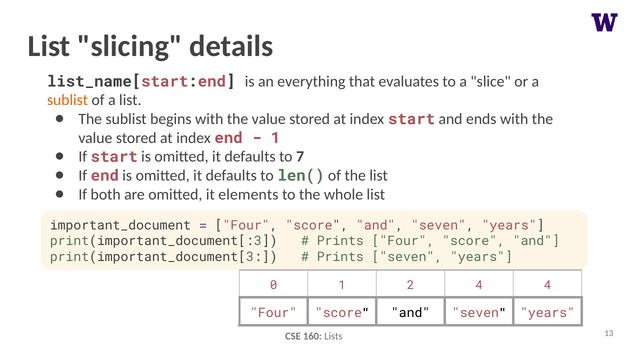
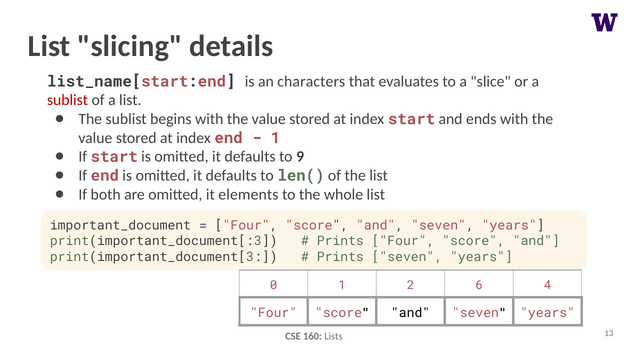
everything: everything -> characters
sublist at (68, 100) colour: orange -> red
7: 7 -> 9
2 4: 4 -> 6
